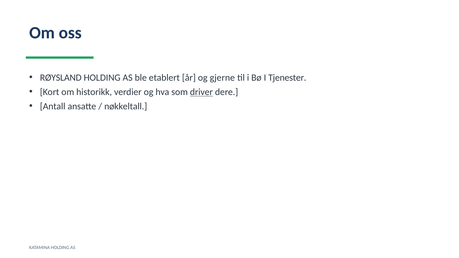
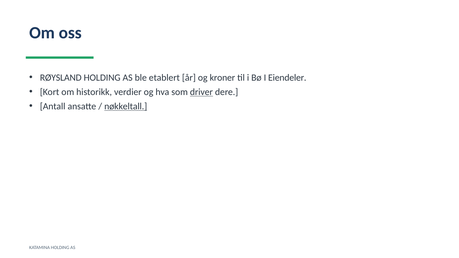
gjerne: gjerne -> kroner
Tjenester: Tjenester -> Eiendeler
nøkkeltall underline: none -> present
